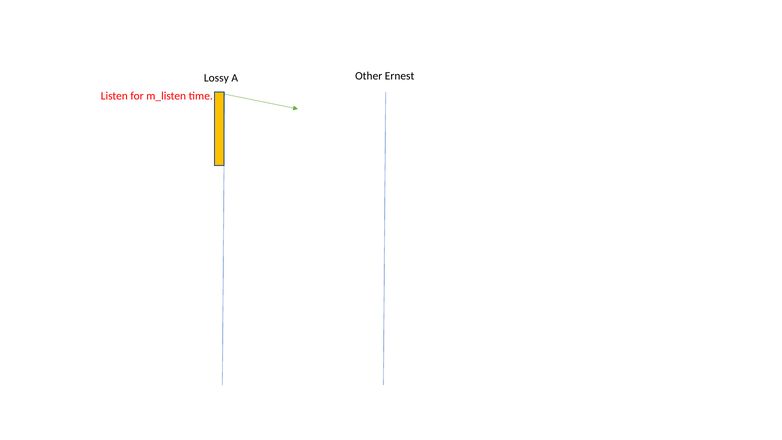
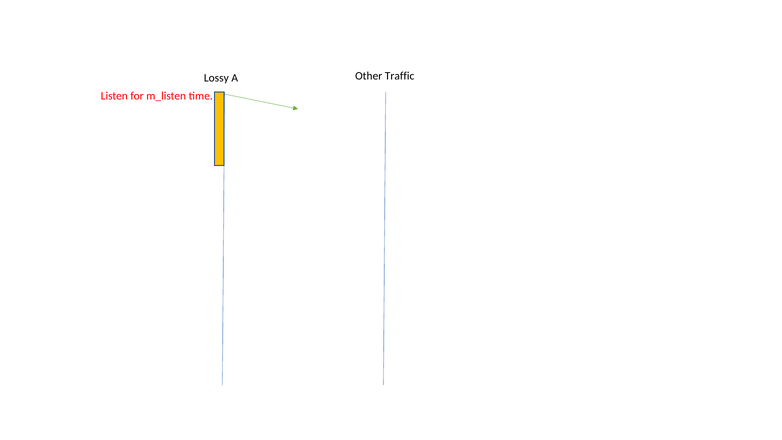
Ernest: Ernest -> Traffic
